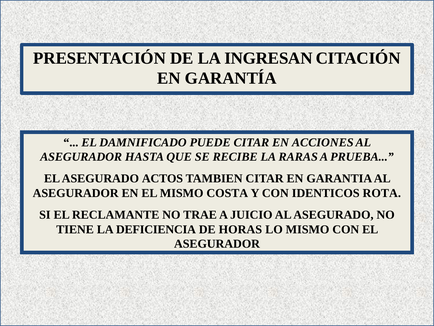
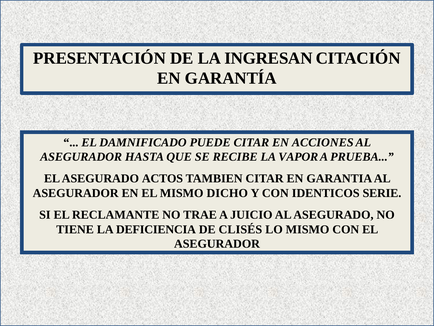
RARAS: RARAS -> VAPOR
COSTA: COSTA -> DICHO
ROTA: ROTA -> SERIE
HORAS: HORAS -> CLISÉS
